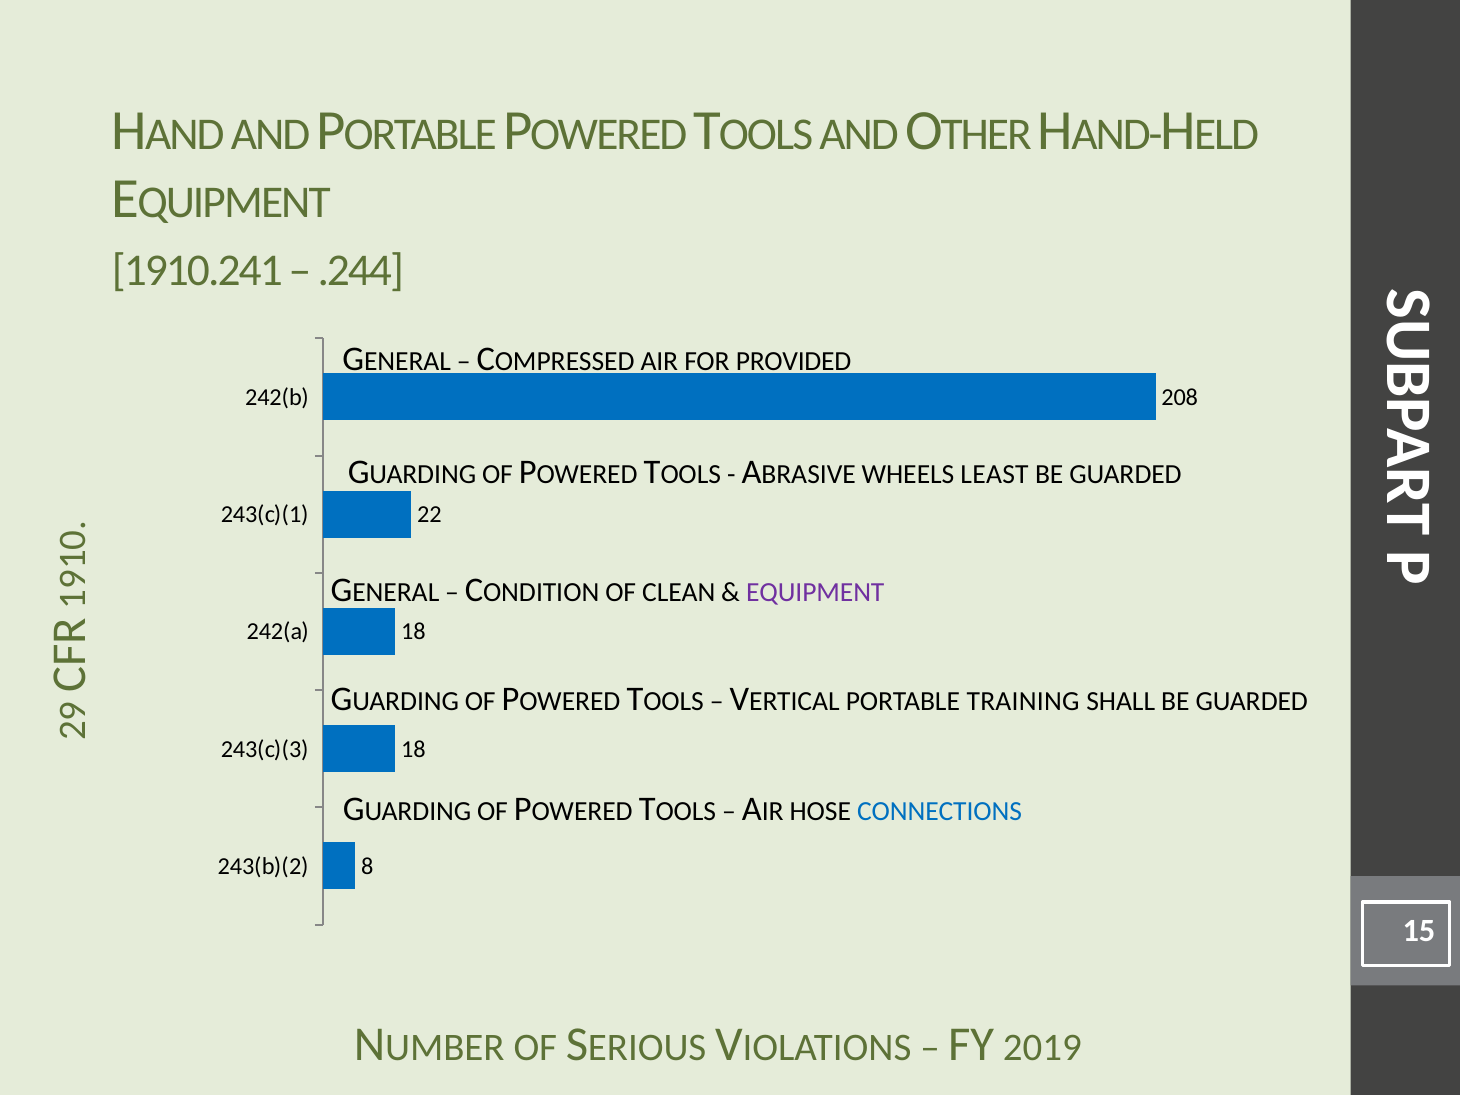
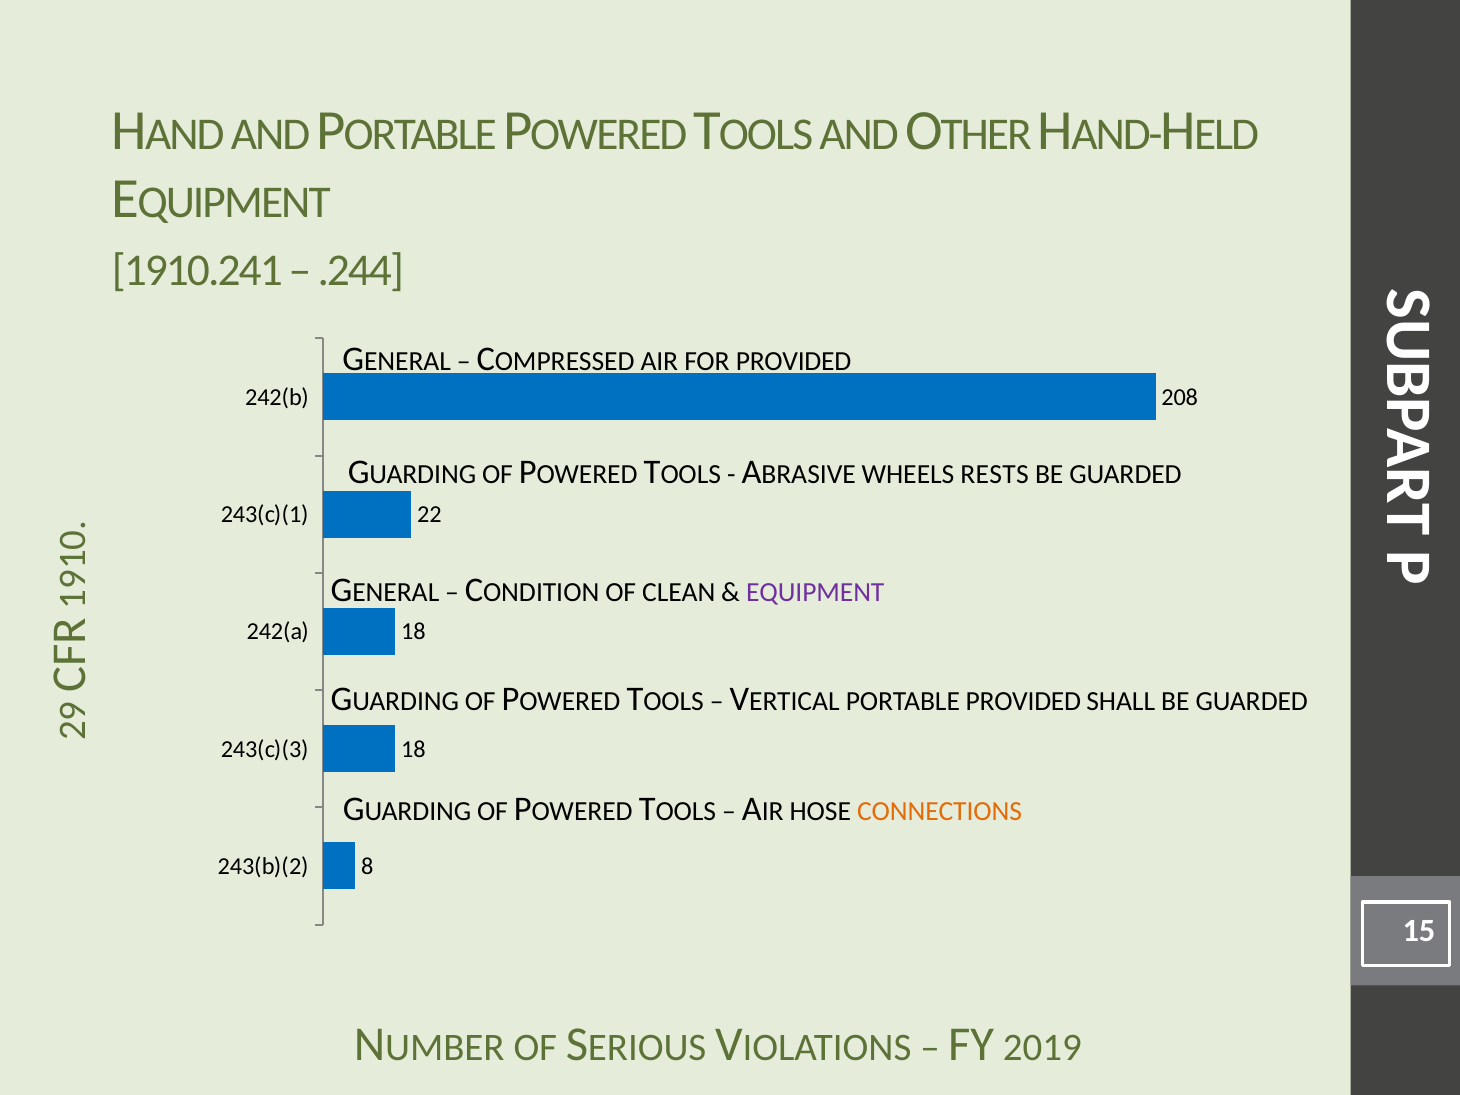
LEAST: LEAST -> RESTS
PORTABLE TRAINING: TRAINING -> PROVIDED
CONNECTIONS colour: blue -> orange
